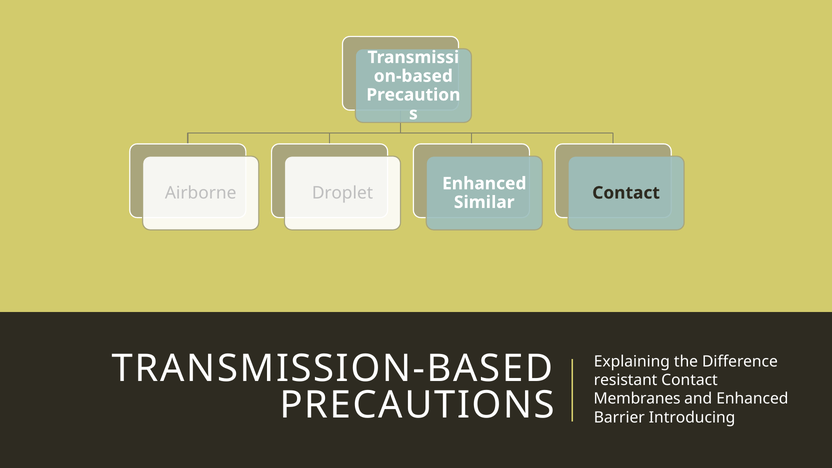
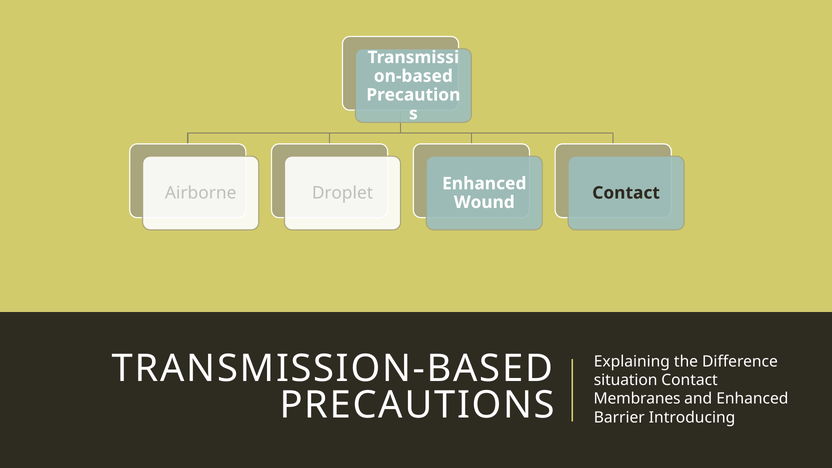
Similar: Similar -> Wound
resistant: resistant -> situation
